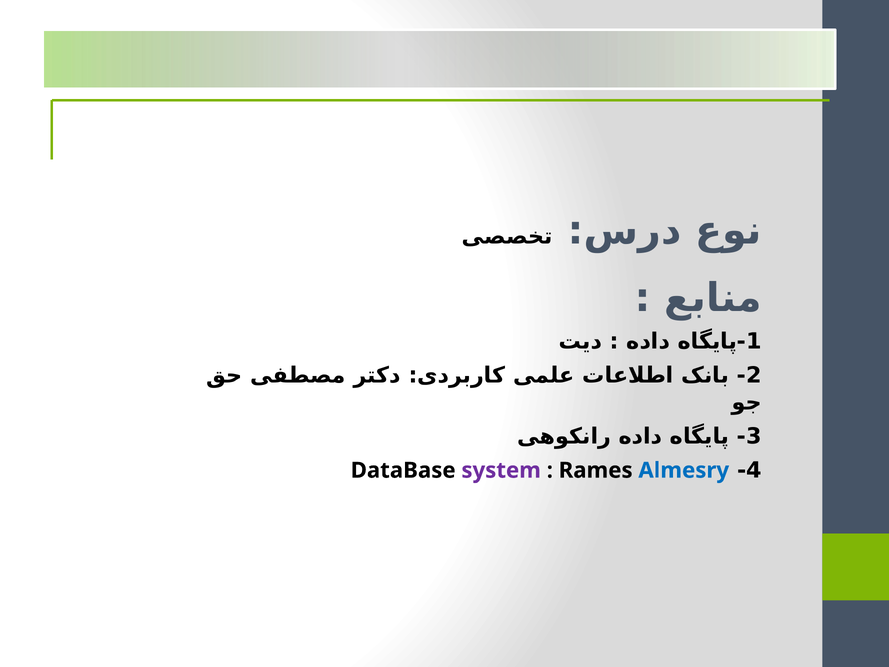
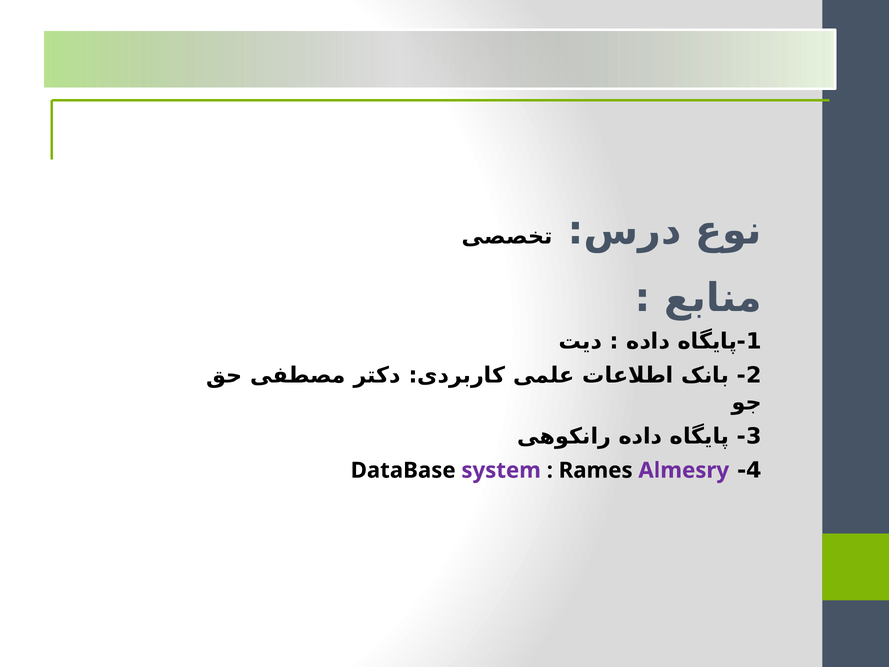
Almesry colour: blue -> purple
